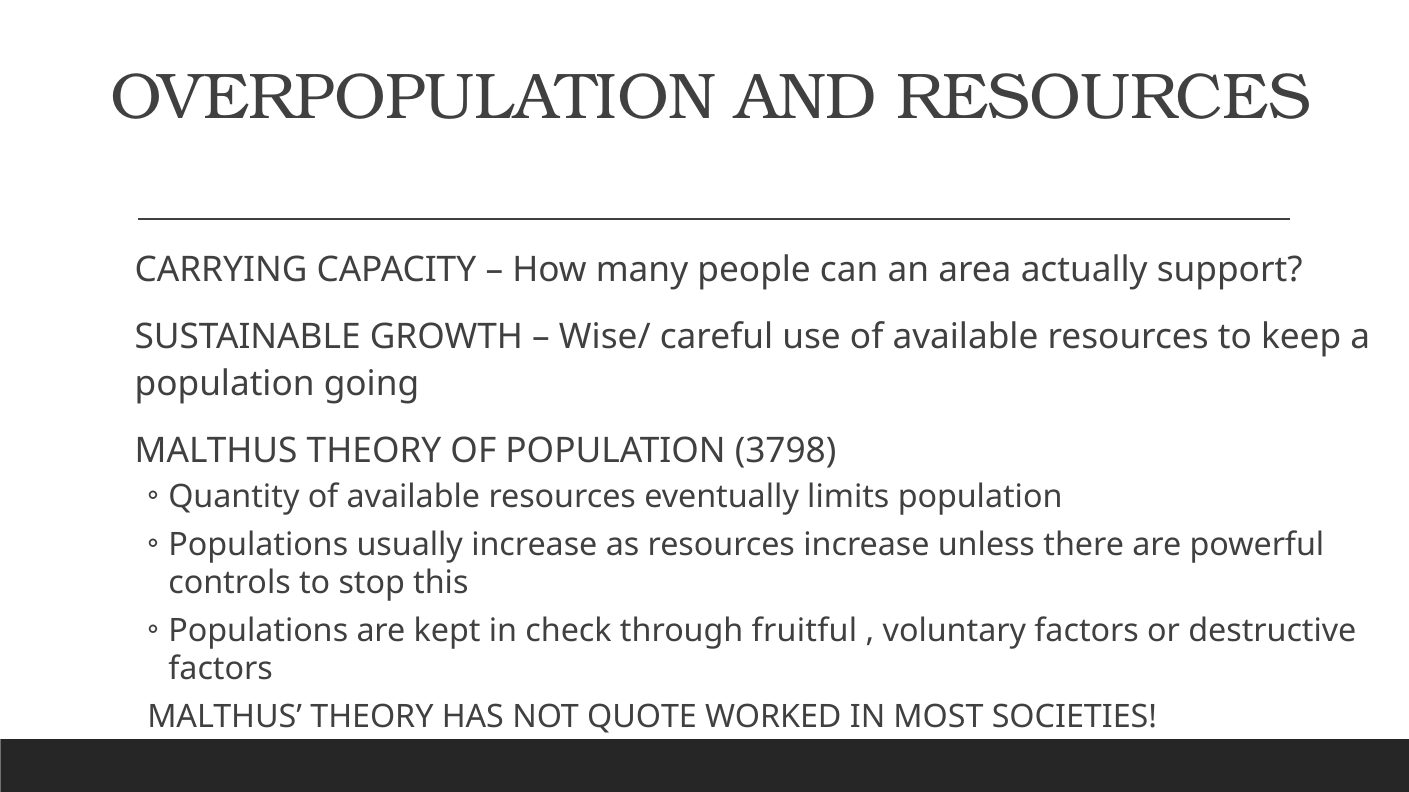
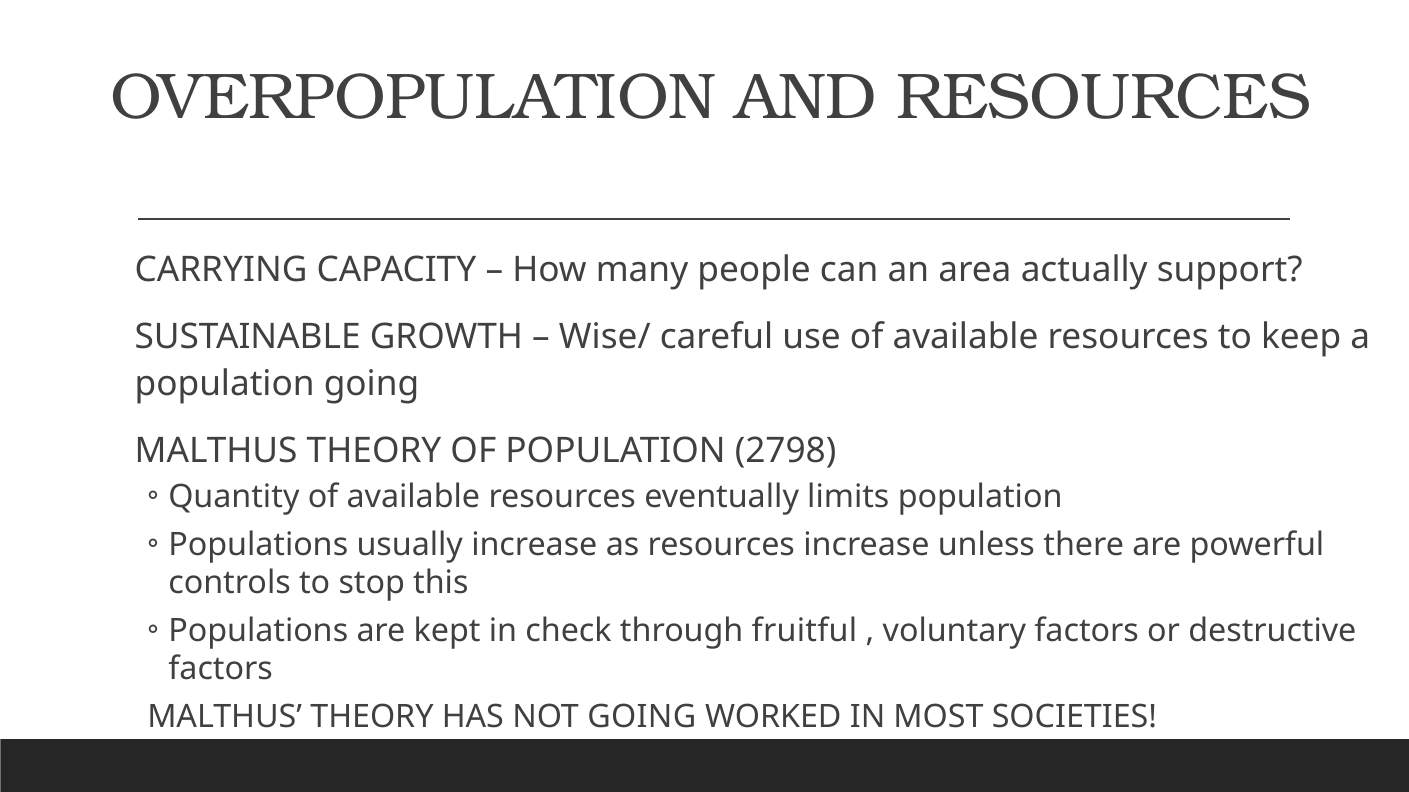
3798: 3798 -> 2798
NOT QUOTE: QUOTE -> GOING
